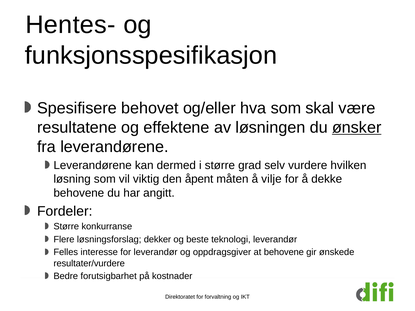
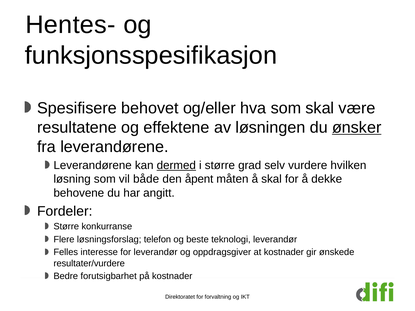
dermed underline: none -> present
viktig: viktig -> både
å vilje: vilje -> skal
dekker: dekker -> telefon
at behovene: behovene -> kostnader
